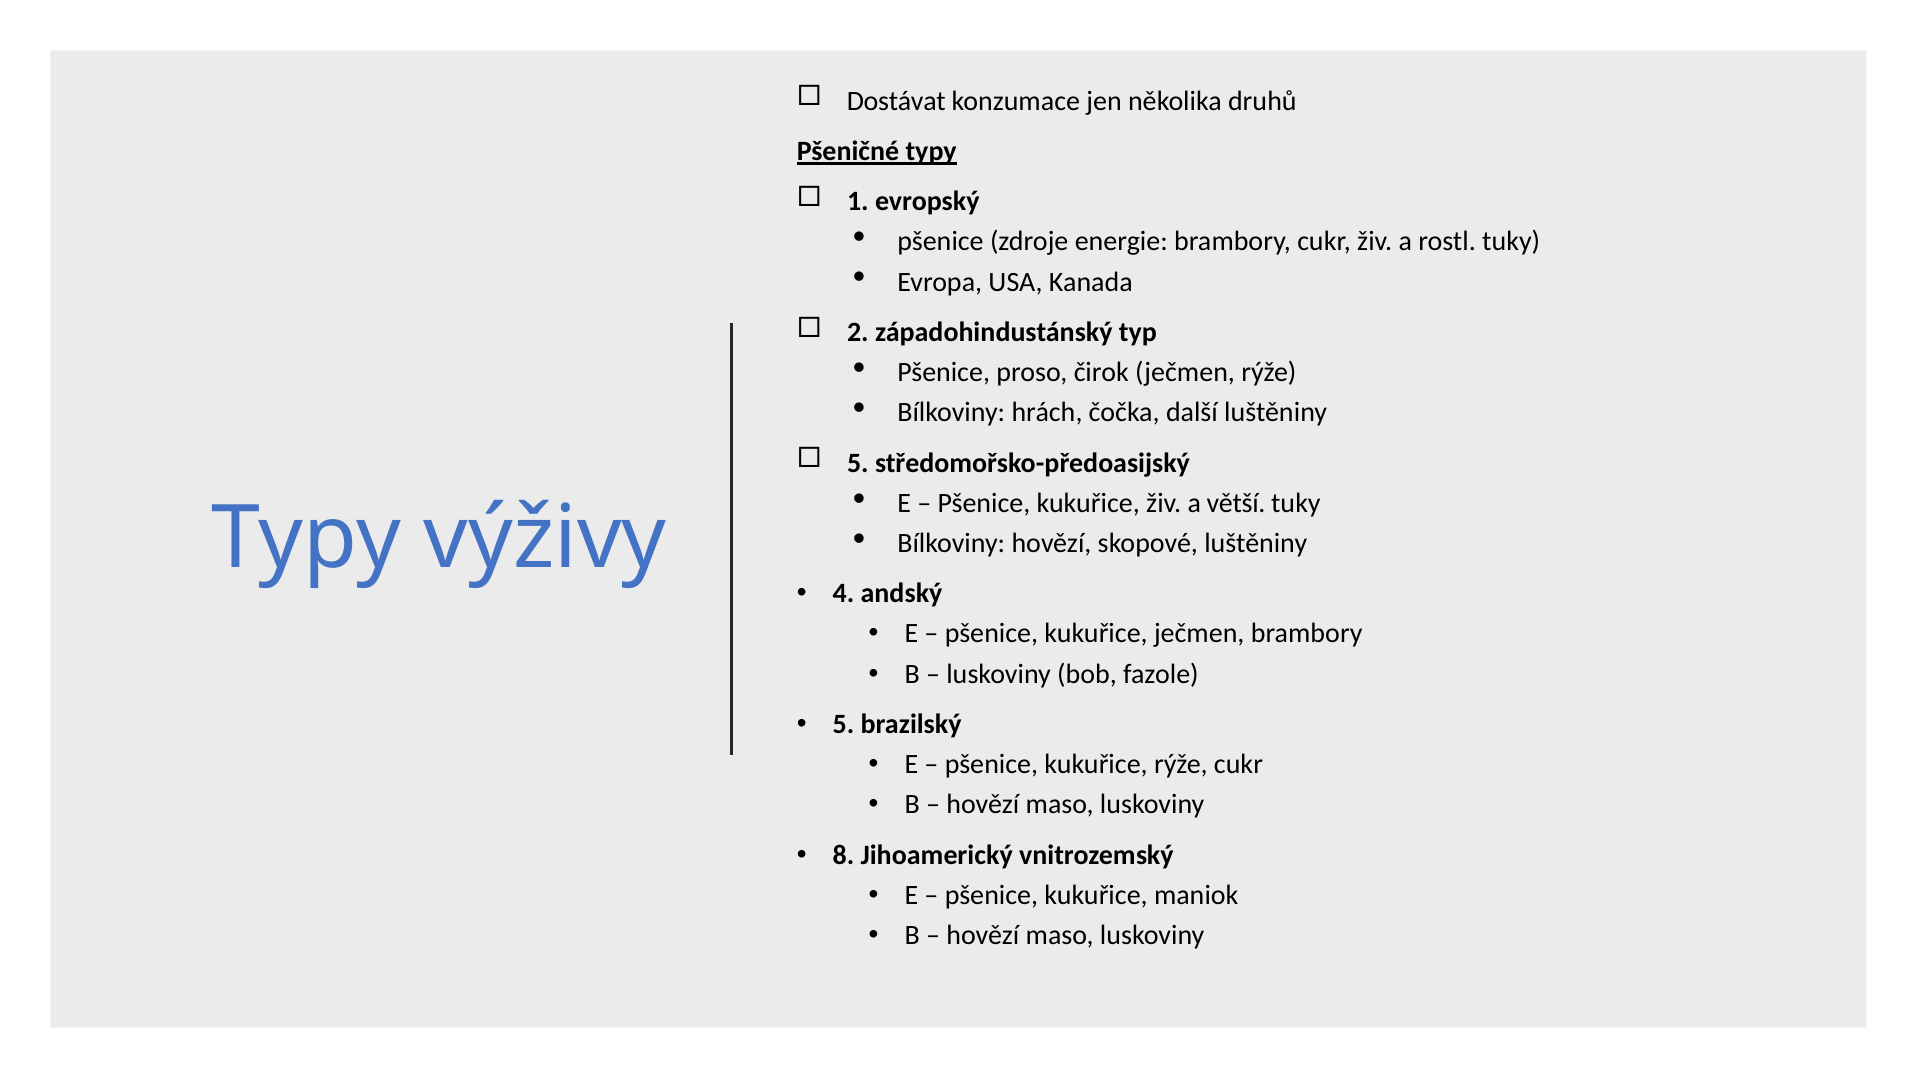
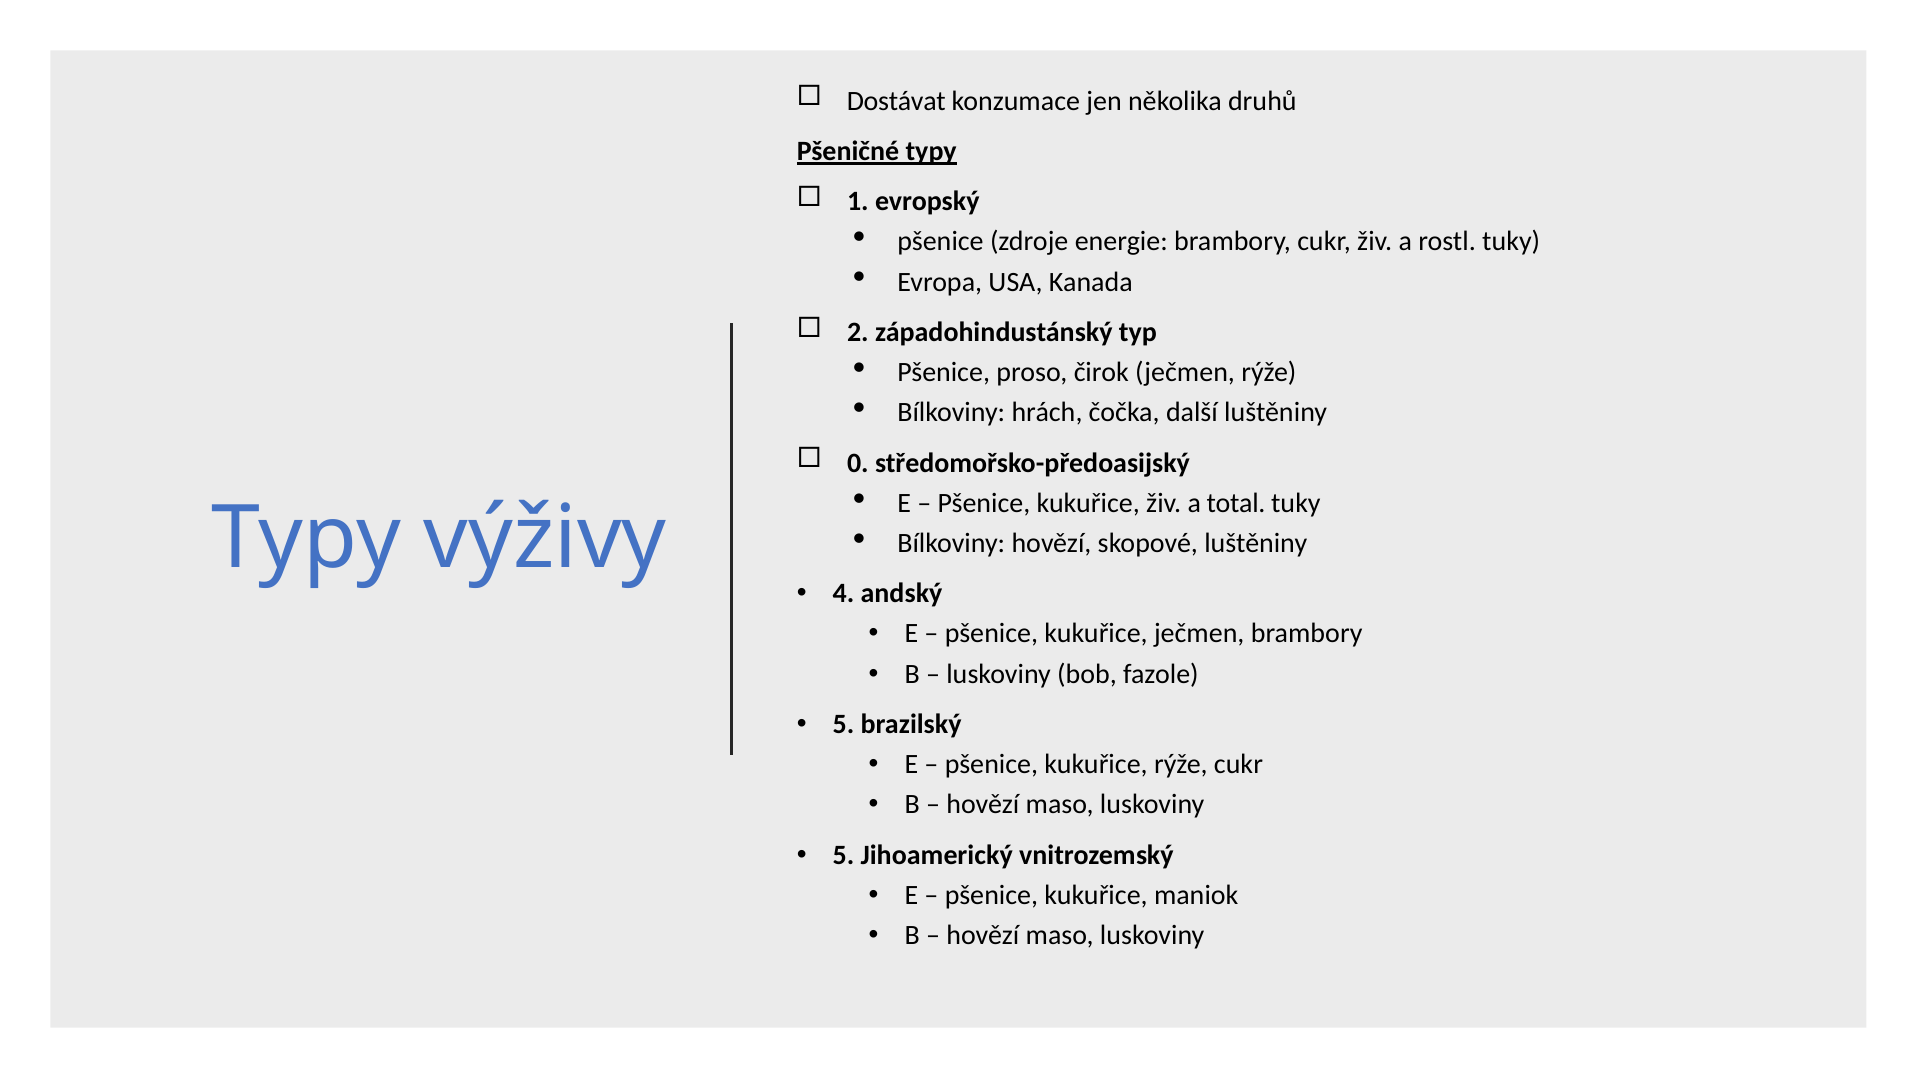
5 at (858, 463): 5 -> 0
větší: větší -> total
8 at (844, 855): 8 -> 5
